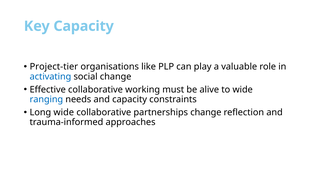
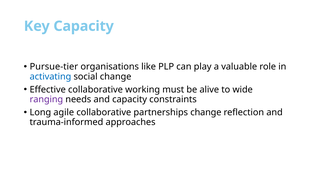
Project-tier: Project-tier -> Pursue-tier
ranging colour: blue -> purple
Long wide: wide -> agile
